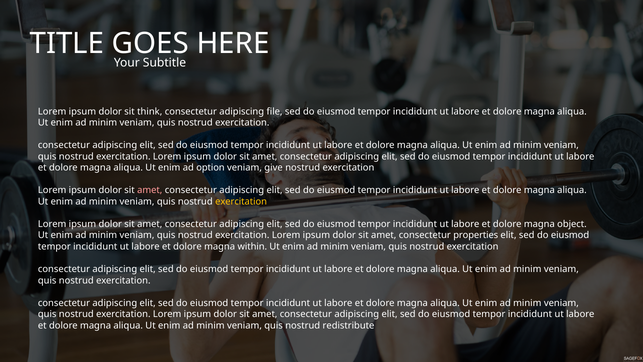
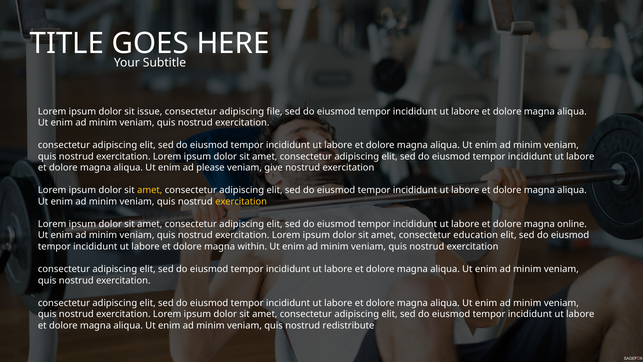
think: think -> issue
option: option -> please
amet at (150, 190) colour: pink -> yellow
object: object -> online
properties: properties -> education
